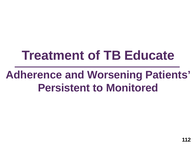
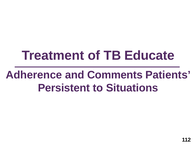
Worsening: Worsening -> Comments
Monitored: Monitored -> Situations
